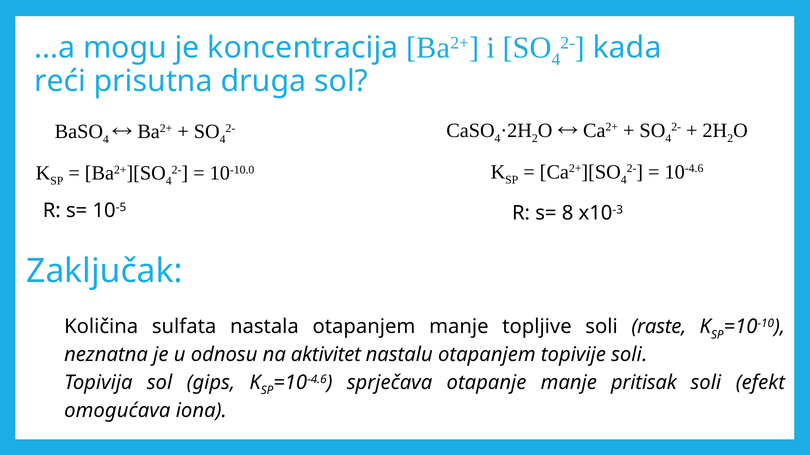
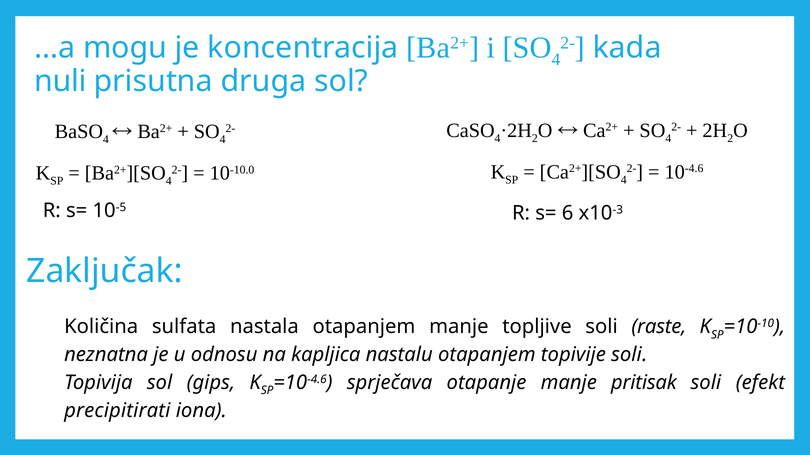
reći: reći -> nuli
8: 8 -> 6
aktivitet: aktivitet -> kapljica
omogućava: omogućava -> precipitirati
